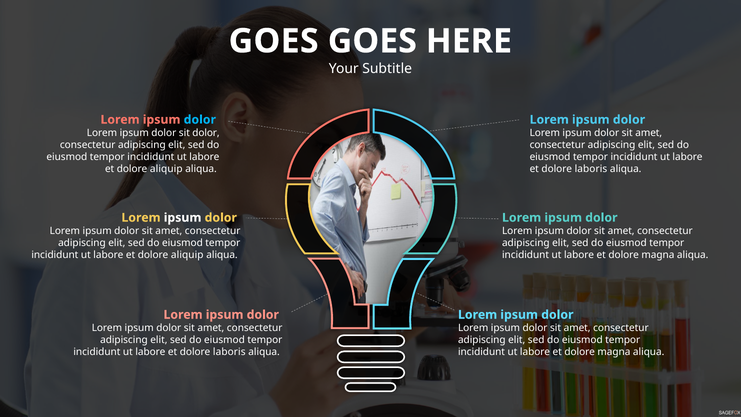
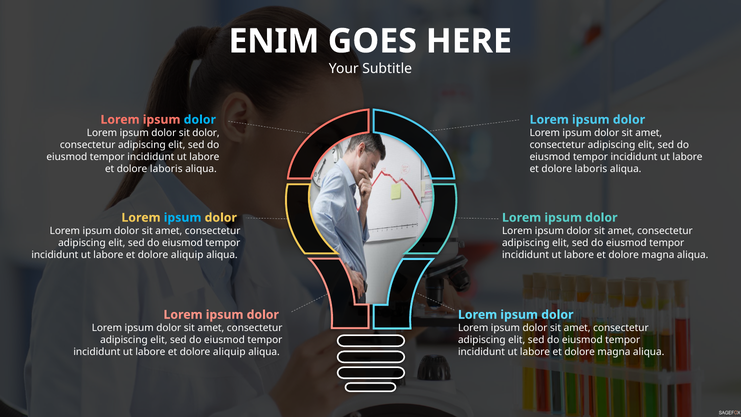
GOES at (274, 41): GOES -> ENIM
aliquip at (166, 169): aliquip -> laboris
ipsum at (183, 218) colour: white -> light blue
laboris at (229, 352): laboris -> aliquip
